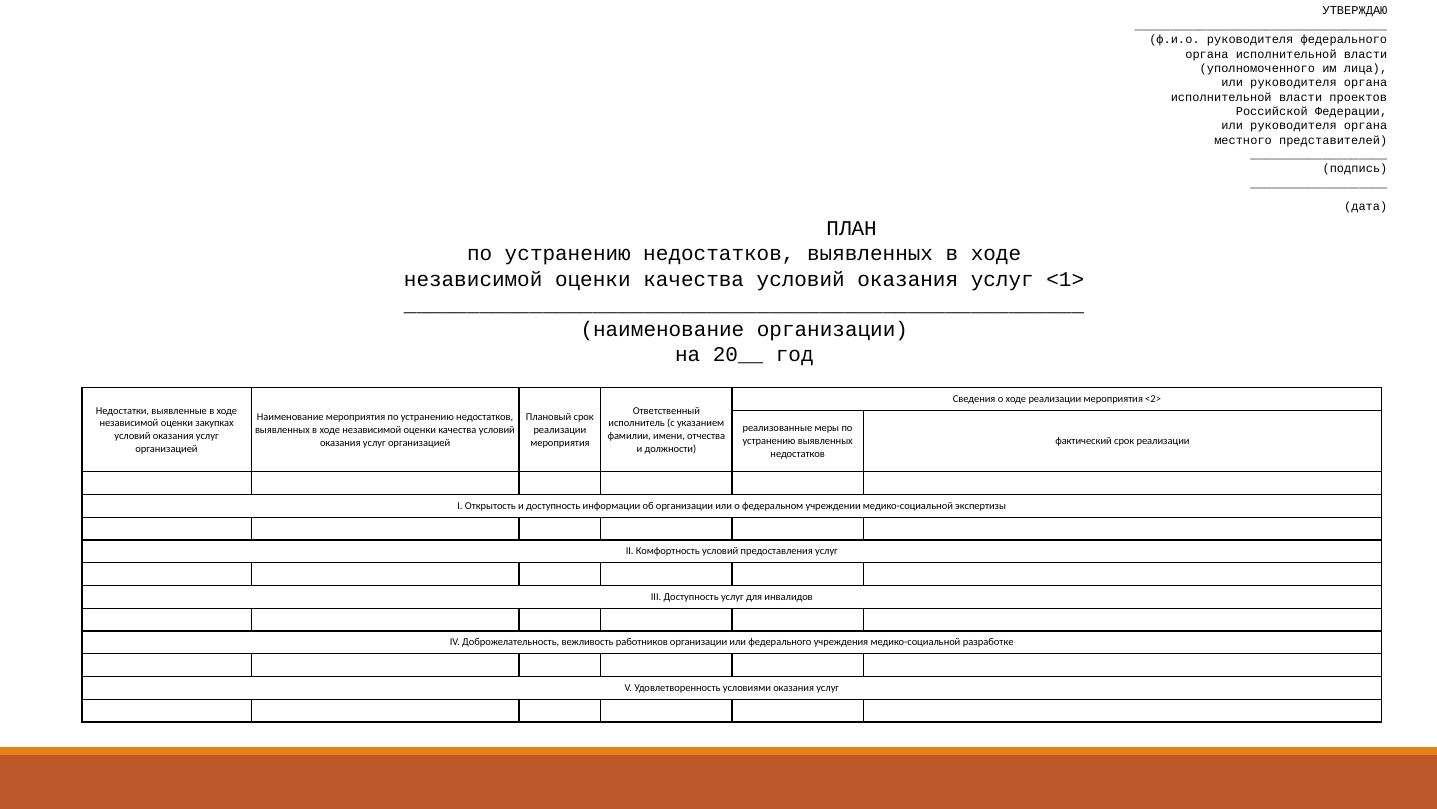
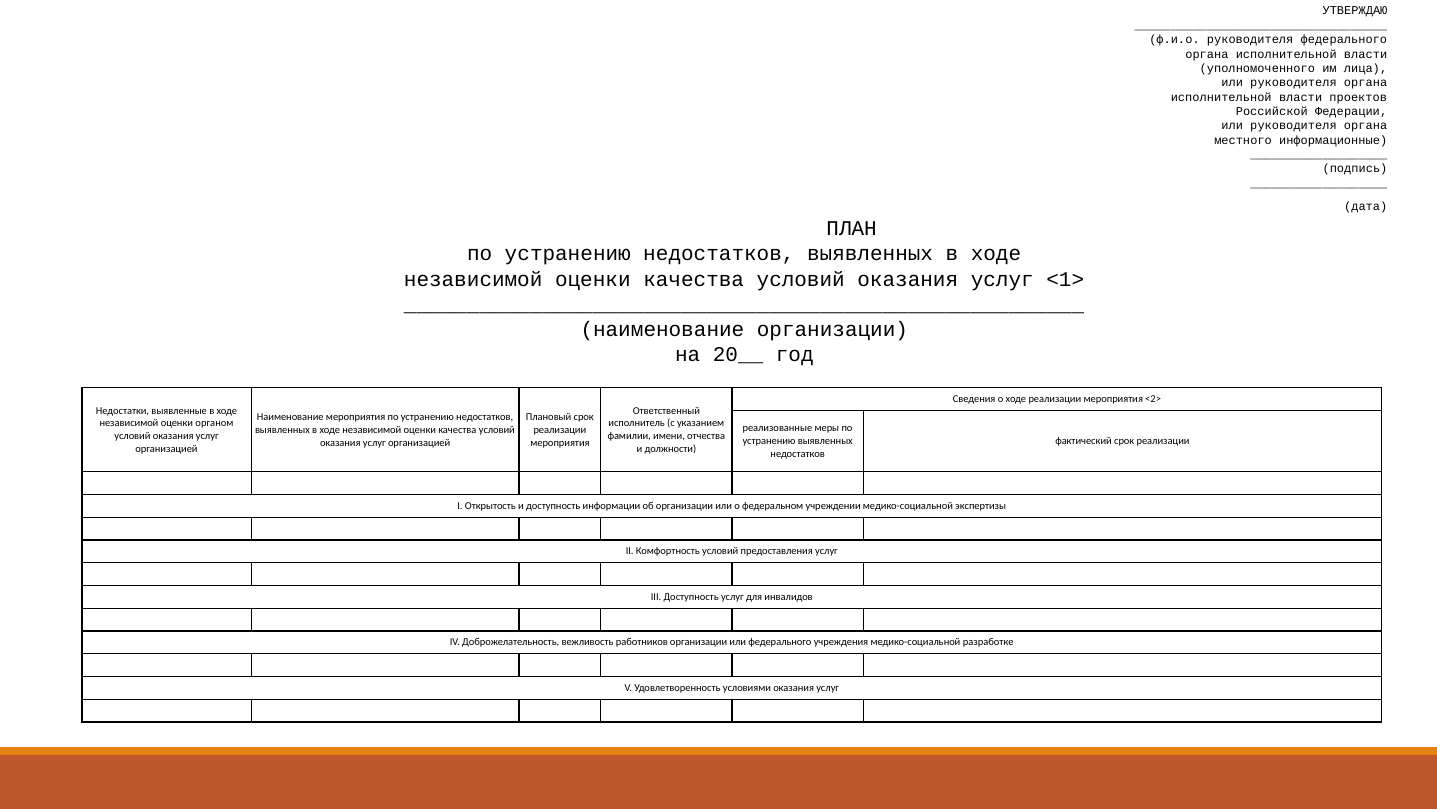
представителей: представителей -> информационные
закупках: закупках -> органом
